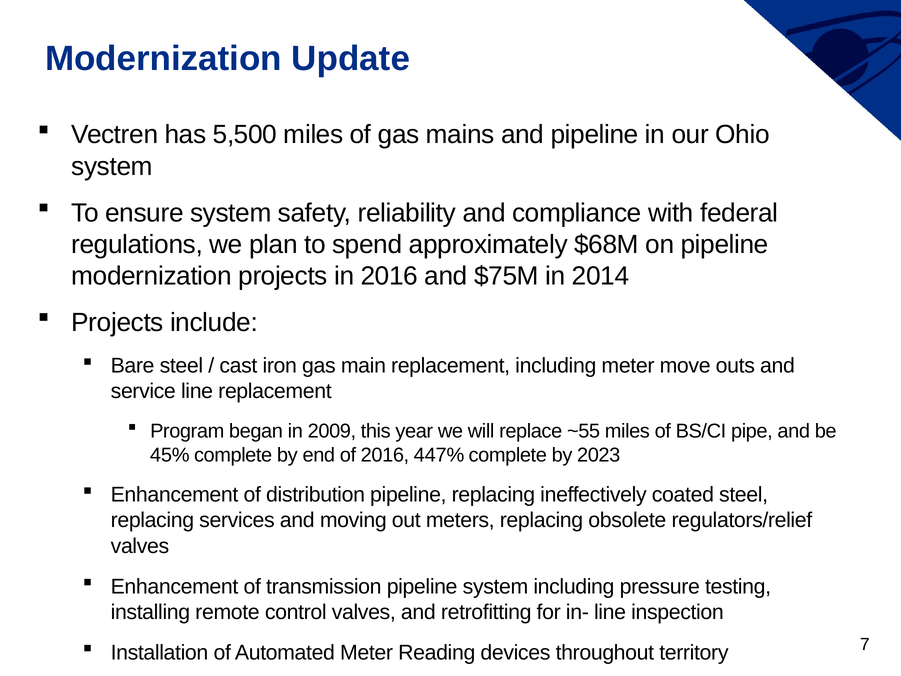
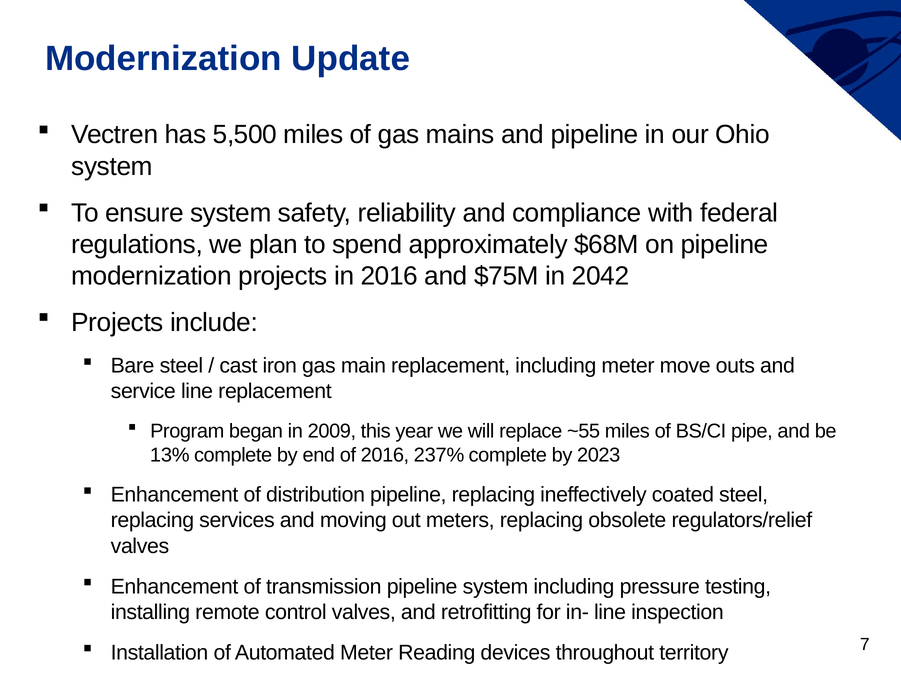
2014: 2014 -> 2042
45%: 45% -> 13%
447%: 447% -> 237%
